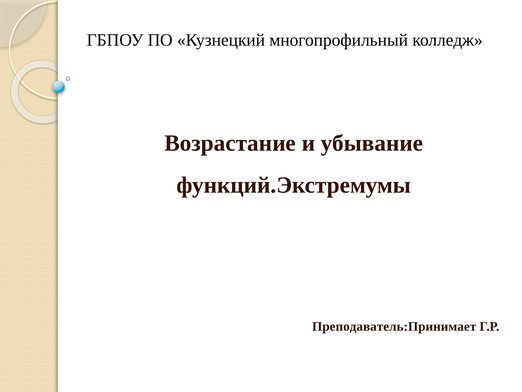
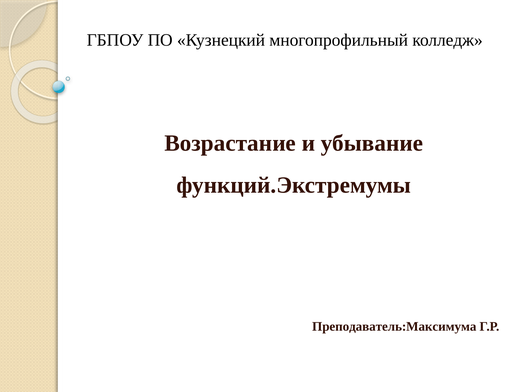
Преподаватель:Принимает: Преподаватель:Принимает -> Преподаватель:Максимума
